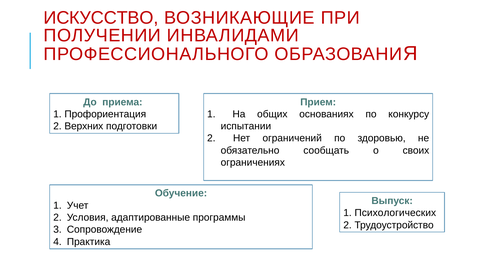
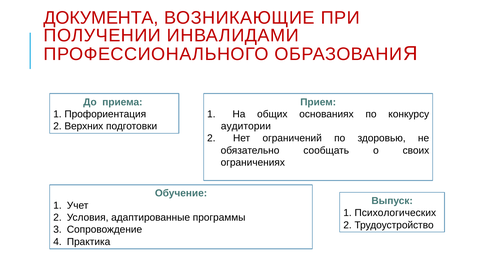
ИСКУССТВО: ИСКУССТВО -> ДОКУМЕНТА
испытании: испытании -> аудитории
